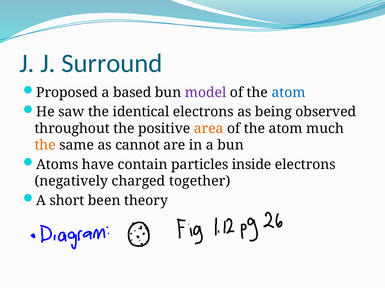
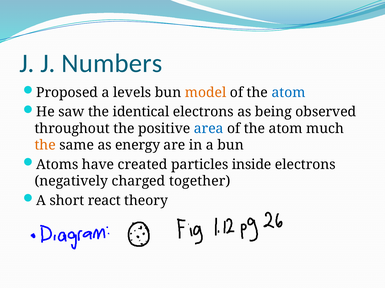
Surround: Surround -> Numbers
based: based -> levels
model colour: purple -> orange
area colour: orange -> blue
cannot: cannot -> energy
contain: contain -> created
been: been -> react
